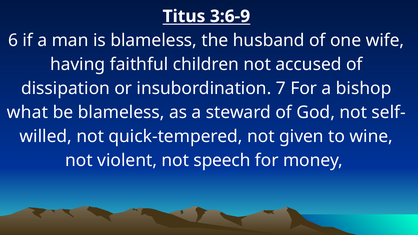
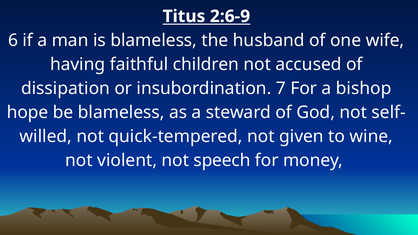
3:6-9: 3:6-9 -> 2:6-9
what: what -> hope
